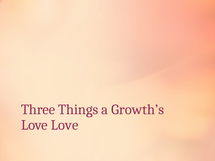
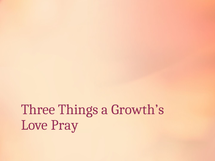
Love Love: Love -> Pray
